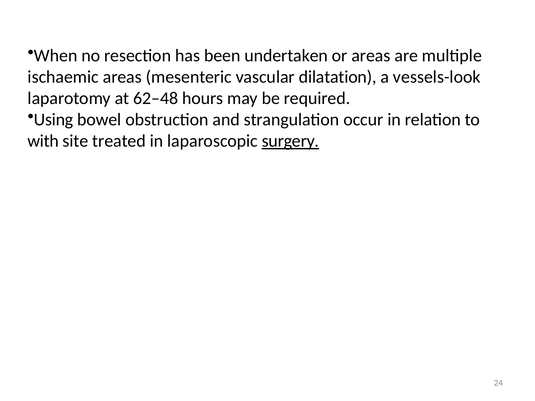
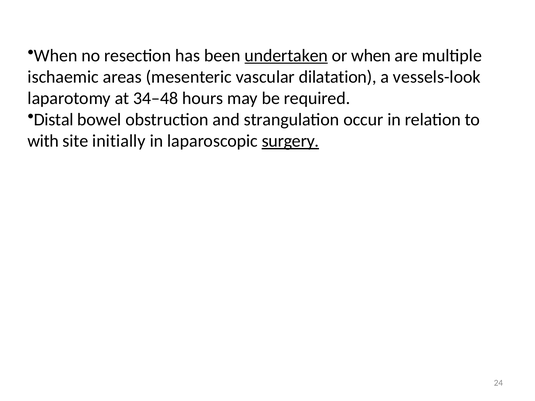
undertaken underline: none -> present
or areas: areas -> when
62–48: 62–48 -> 34–48
Using: Using -> Distal
treated: treated -> initially
